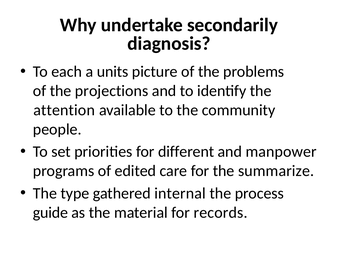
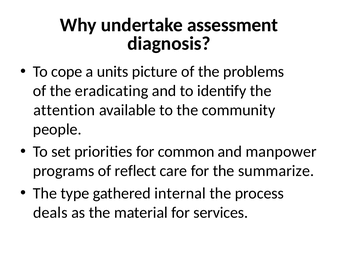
secondarily: secondarily -> assessment
each: each -> cope
projections: projections -> eradicating
different: different -> common
edited: edited -> reflect
guide: guide -> deals
records: records -> services
